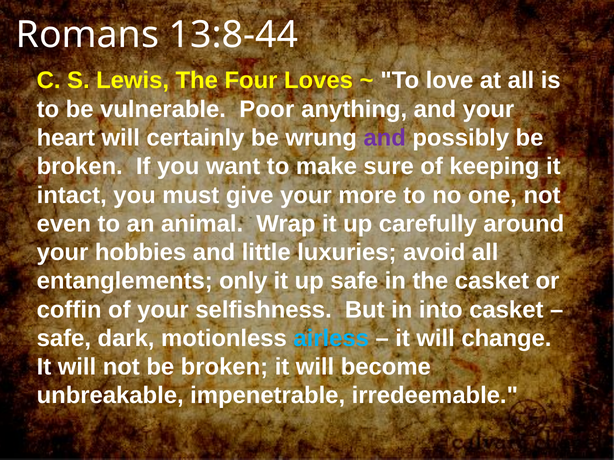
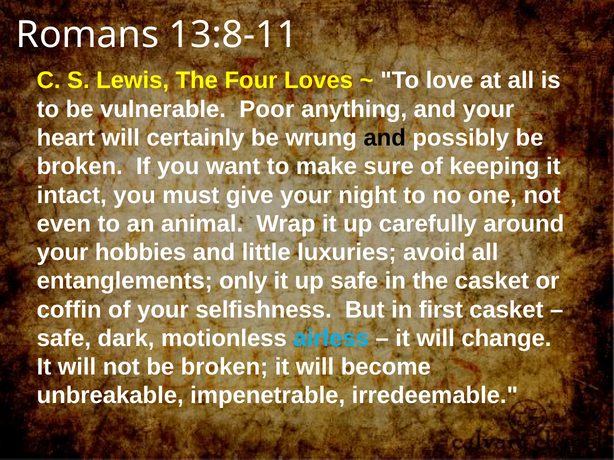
13:8-44: 13:8-44 -> 13:8-11
and at (385, 138) colour: purple -> black
more: more -> night
into: into -> first
